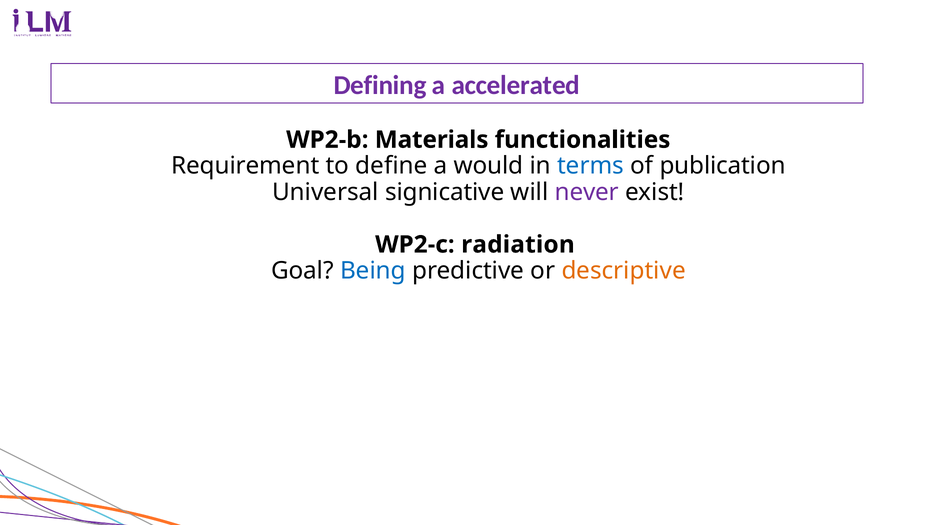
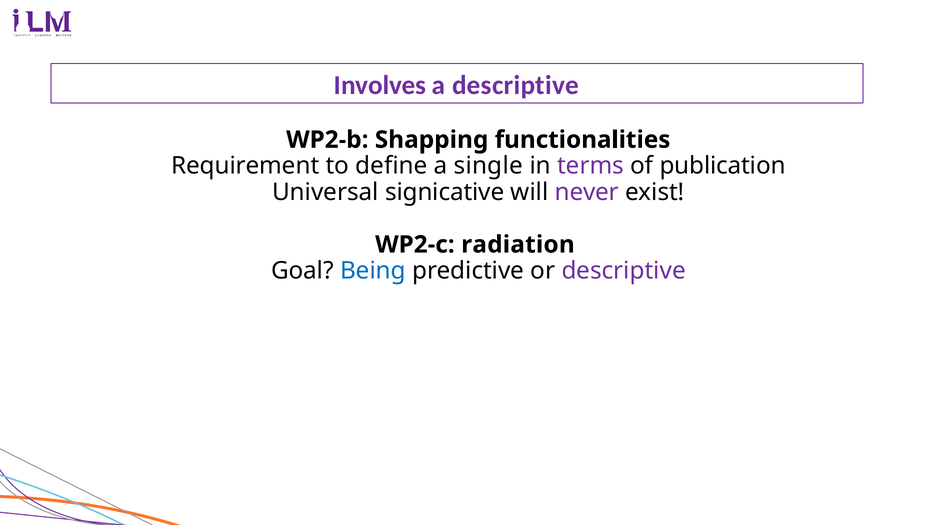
Defining: Defining -> Involves
a accelerated: accelerated -> descriptive
Materials: Materials -> Shapping
would: would -> single
terms colour: blue -> purple
descriptive at (624, 271) colour: orange -> purple
